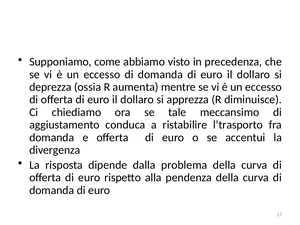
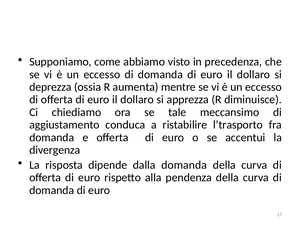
dalla problema: problema -> domanda
